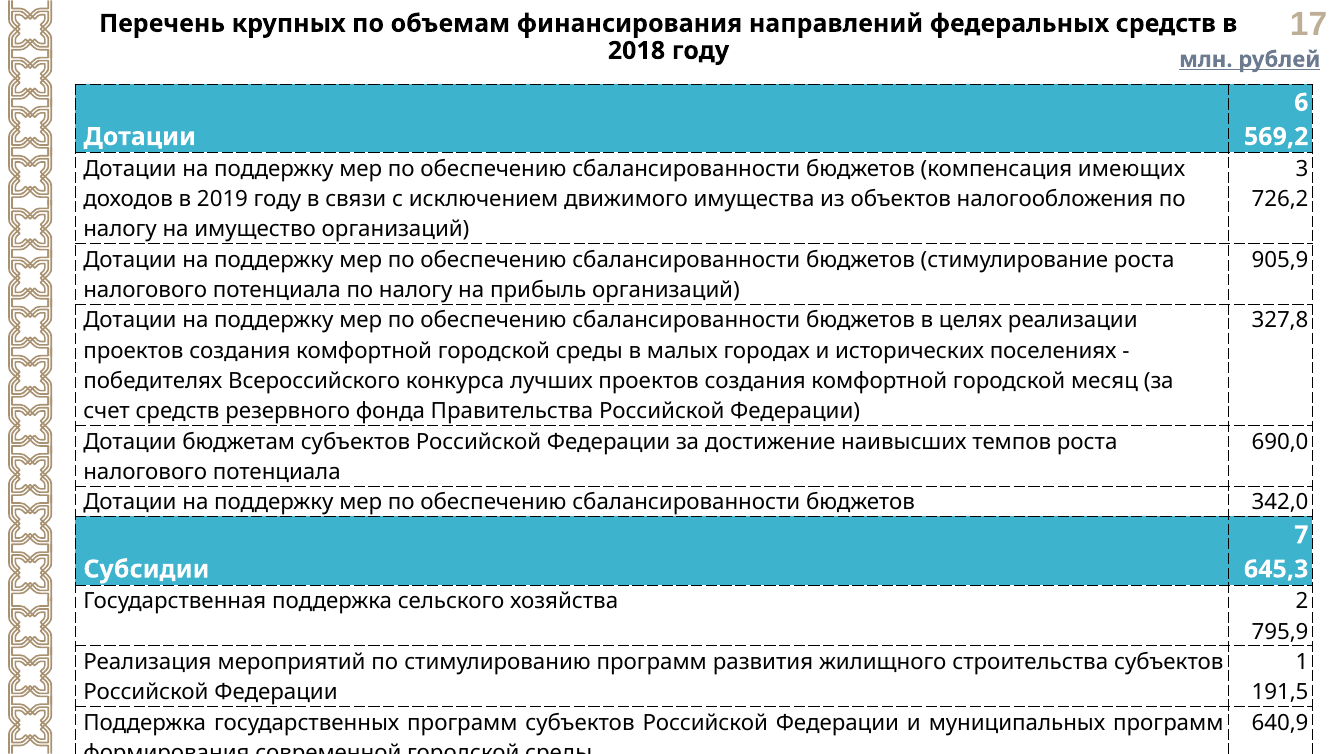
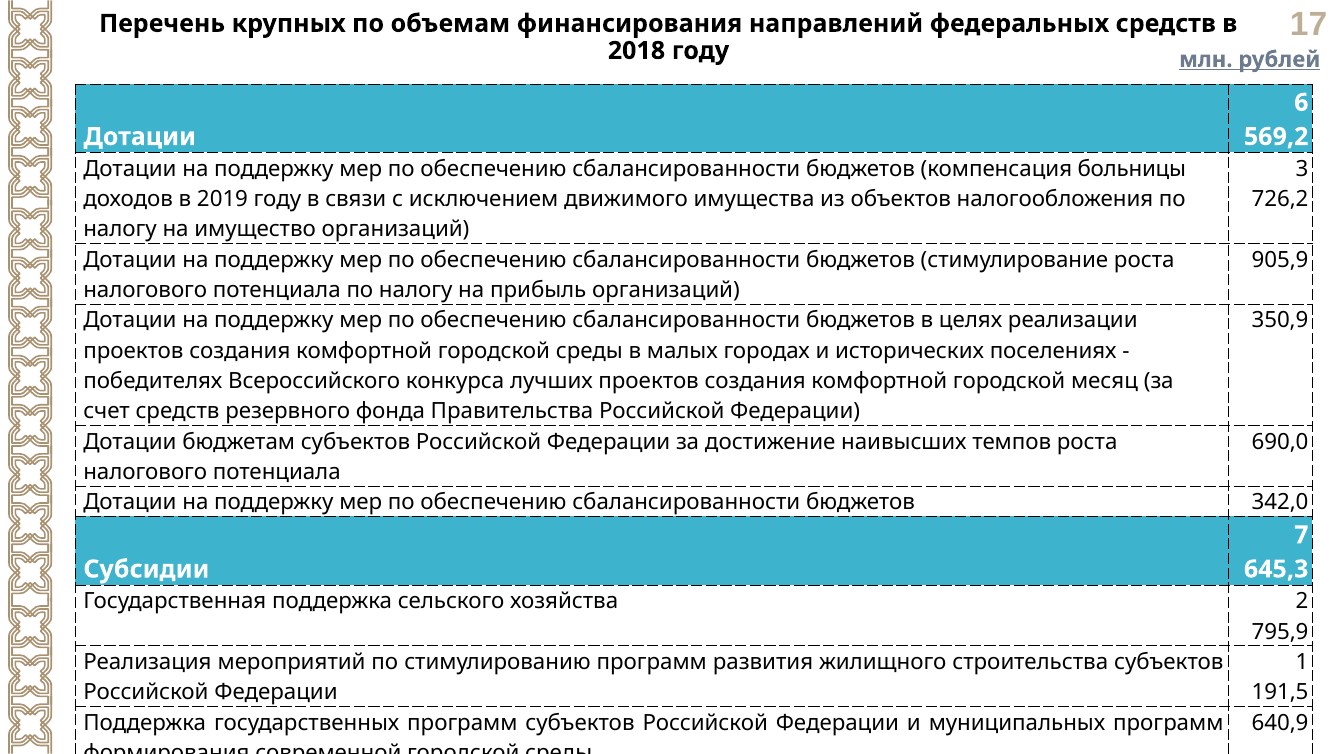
имеющих: имеющих -> больницы
327,8: 327,8 -> 350,9
